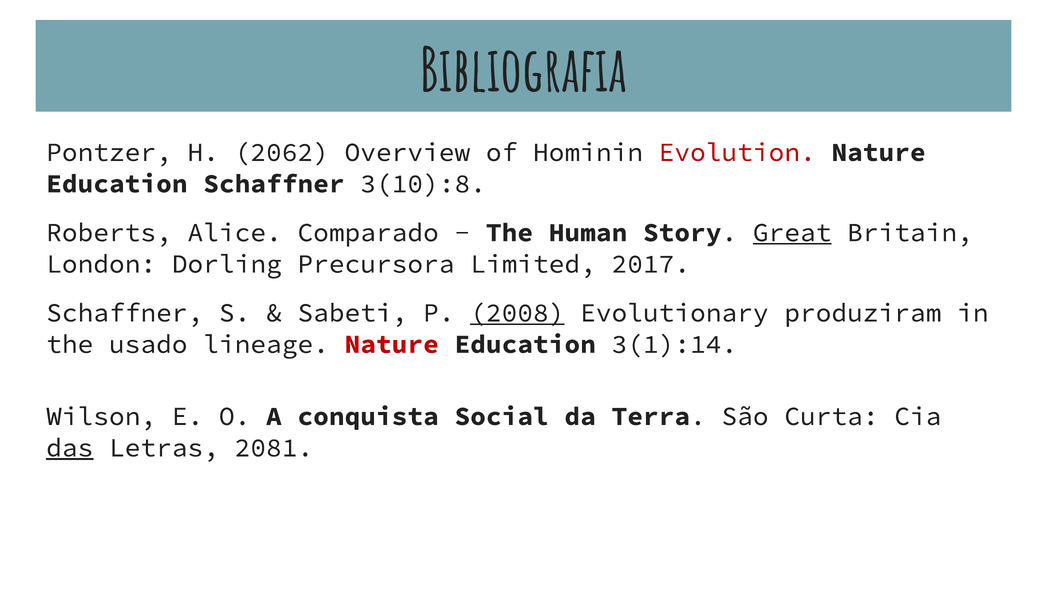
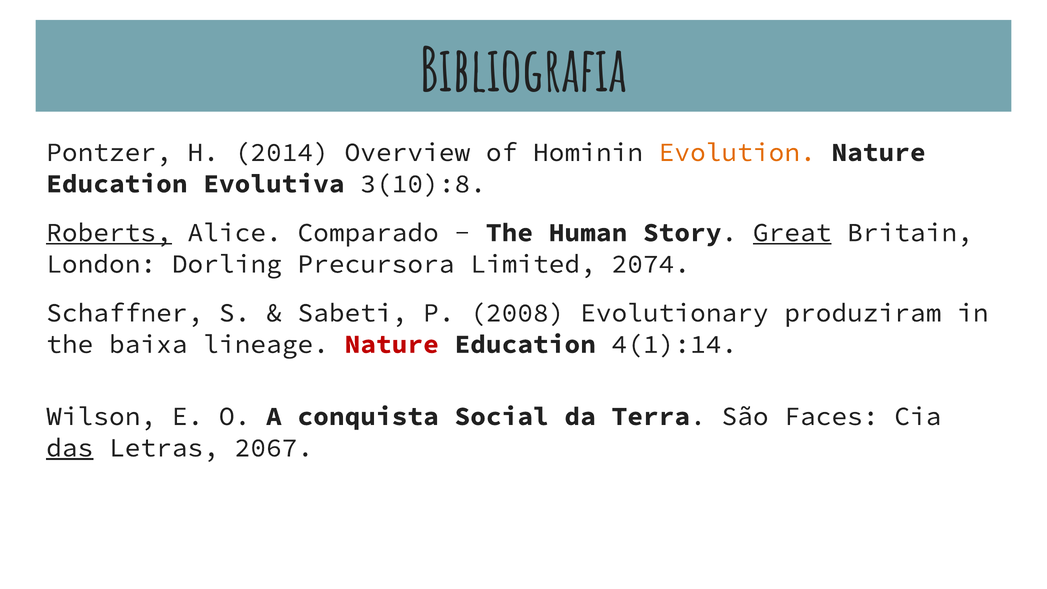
2062: 2062 -> 2014
Evolution colour: red -> orange
Education Schaffner: Schaffner -> Evolutiva
Roberts underline: none -> present
2017: 2017 -> 2074
2008 underline: present -> none
usado: usado -> baixa
3(1):14: 3(1):14 -> 4(1):14
Curta: Curta -> Faces
2081: 2081 -> 2067
